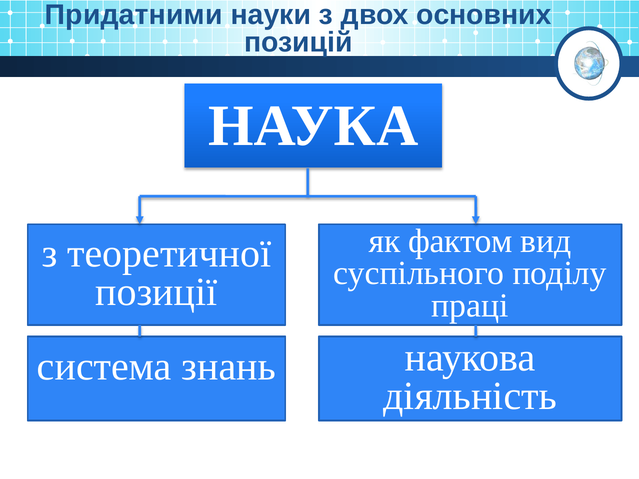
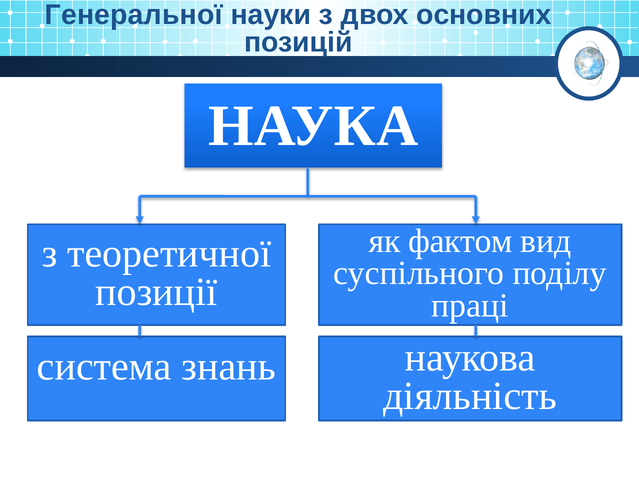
Придатними: Придатними -> Генеральної
